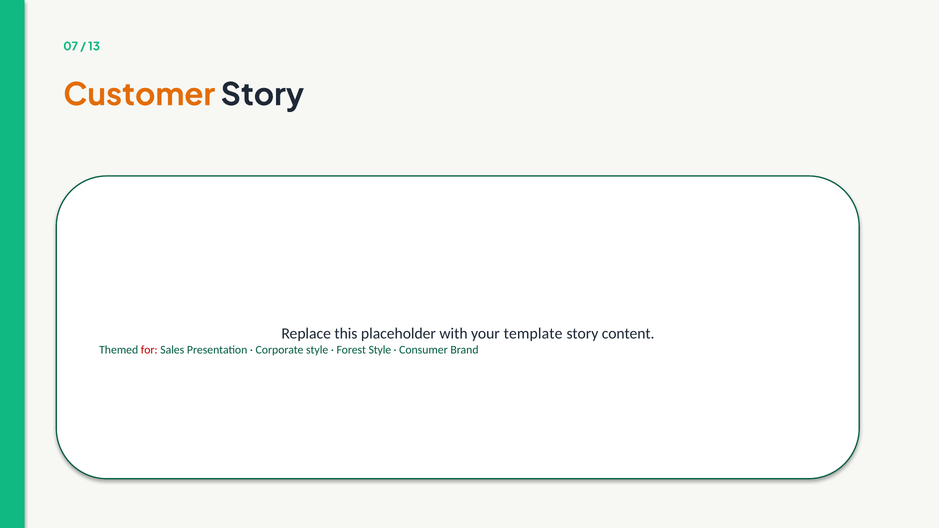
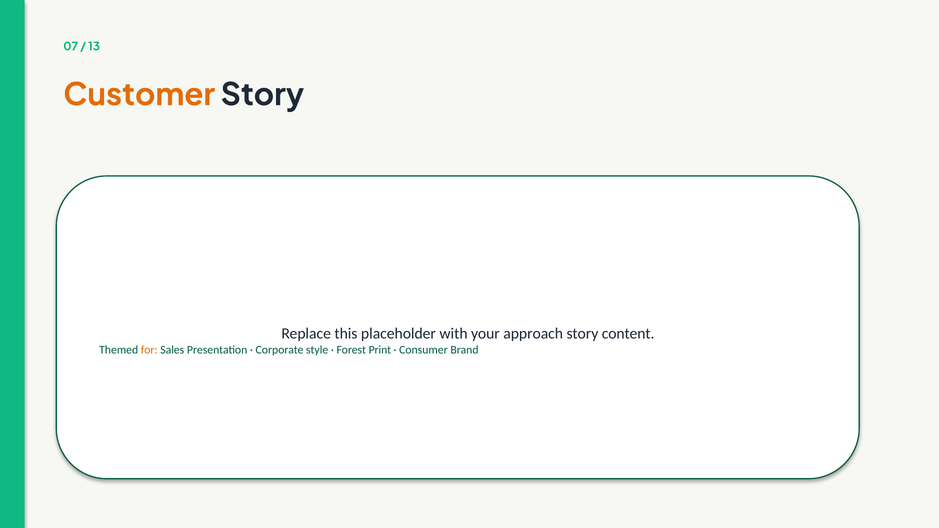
template: template -> approach
for colour: red -> orange
Forest Style: Style -> Print
